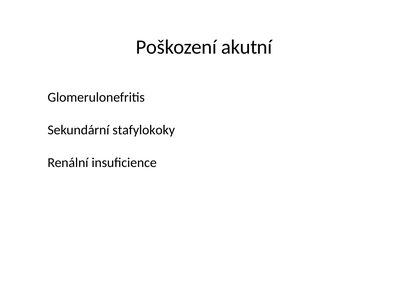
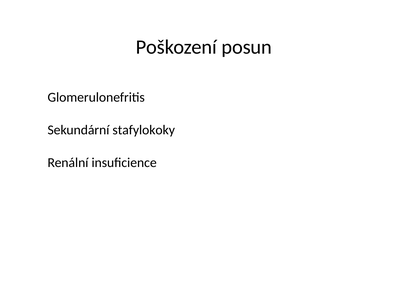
akutní: akutní -> posun
